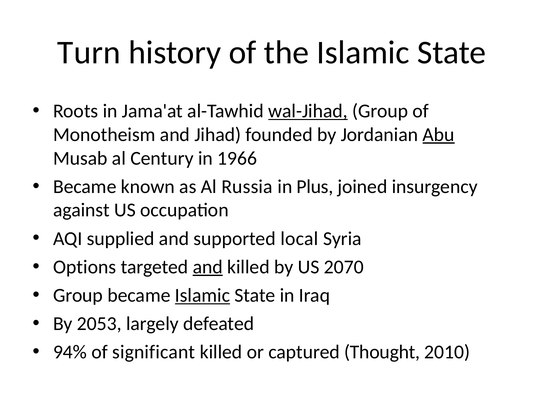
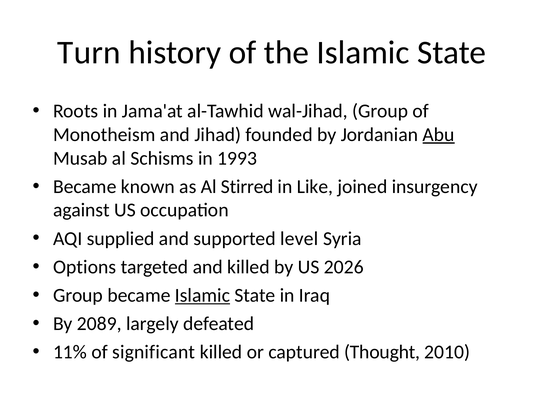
wal-Jihad underline: present -> none
Century: Century -> Schisms
1966: 1966 -> 1993
Russia: Russia -> Stirred
Plus: Plus -> Like
local: local -> level
and at (208, 267) underline: present -> none
2070: 2070 -> 2026
2053: 2053 -> 2089
94%: 94% -> 11%
